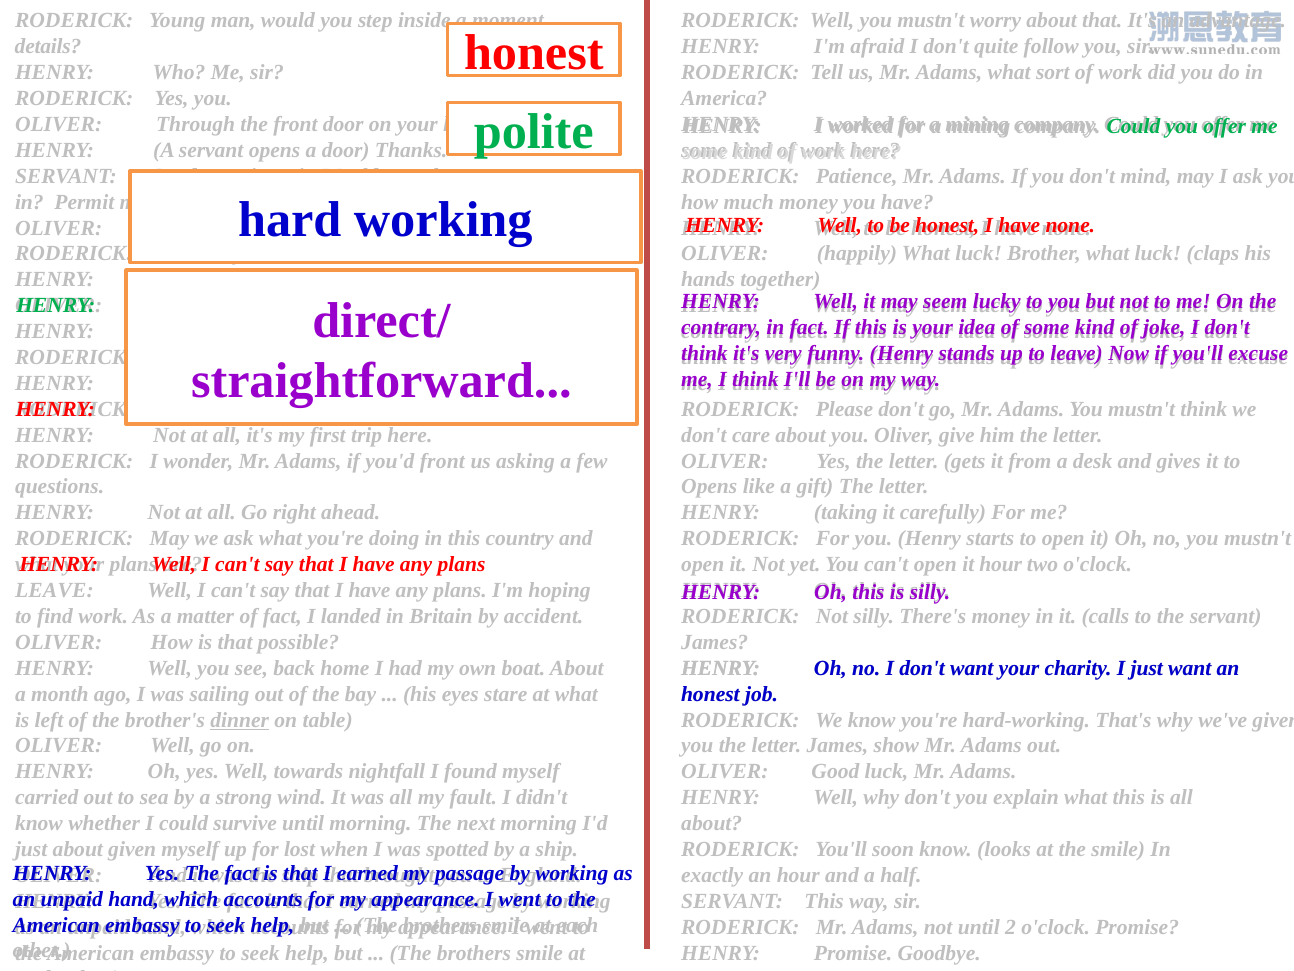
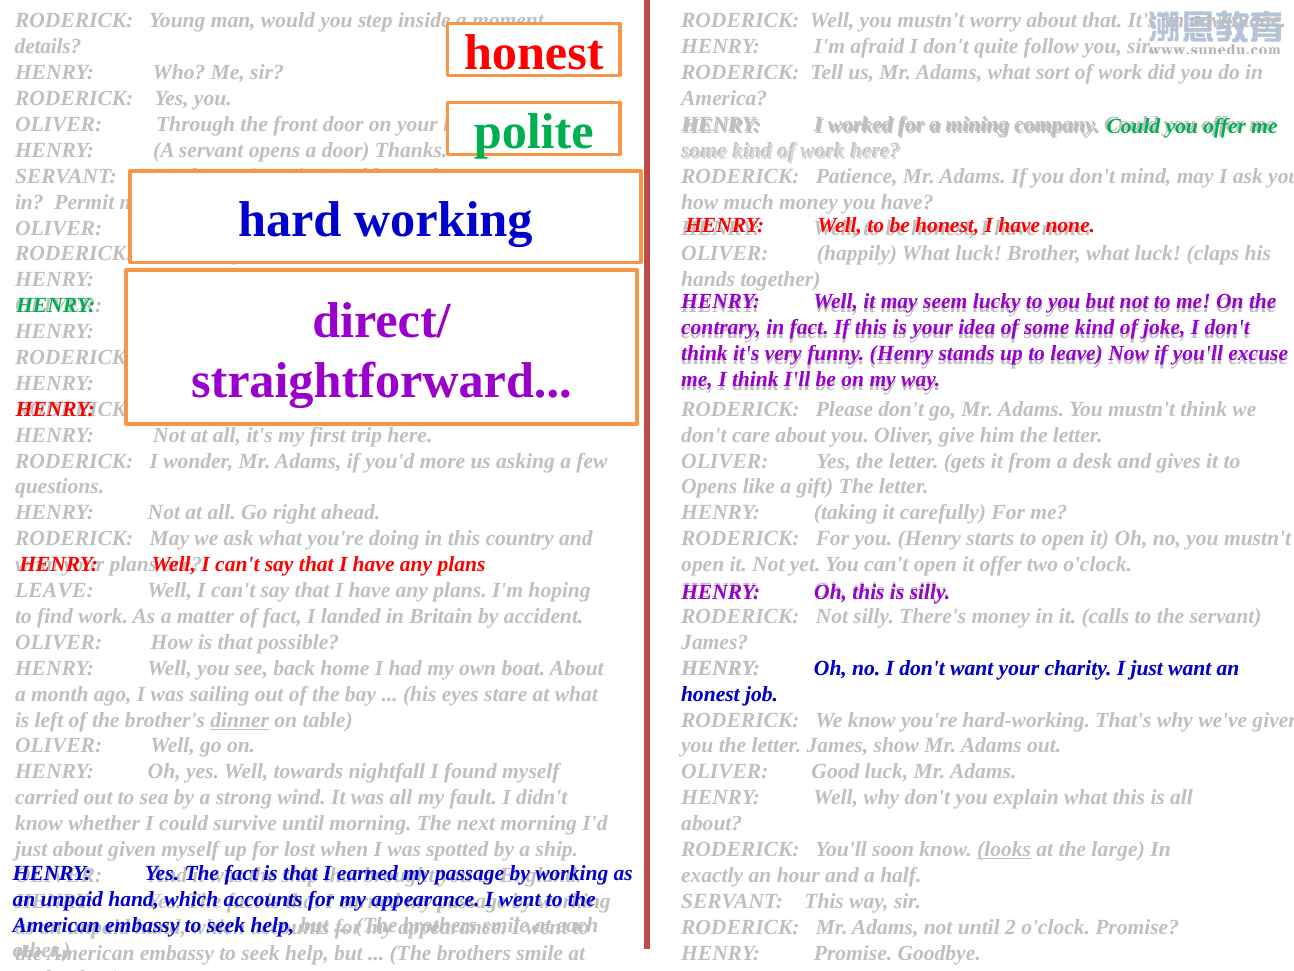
you'd front: front -> more
it hour: hour -> offer
looks underline: none -> present
the smile: smile -> large
